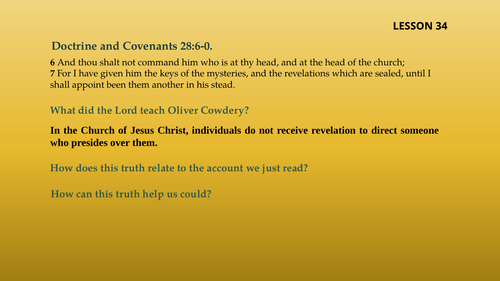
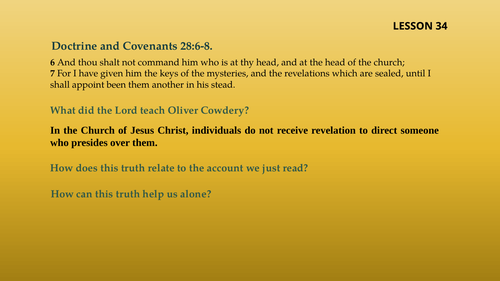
28:6-0: 28:6-0 -> 28:6-8
could: could -> alone
